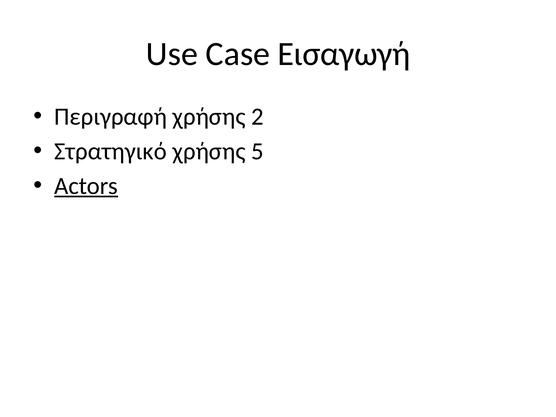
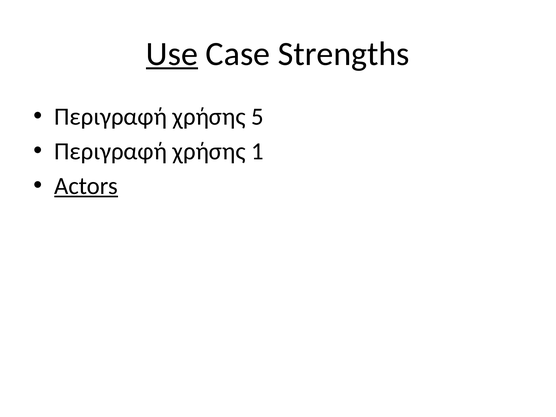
Use underline: none -> present
Εισαγωγή: Εισαγωγή -> Strengths
2: 2 -> 5
Στρατηγικό at (111, 151): Στρατηγικό -> Περιγραφή
5: 5 -> 1
